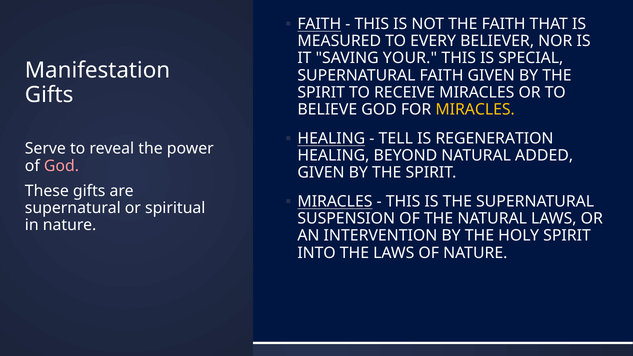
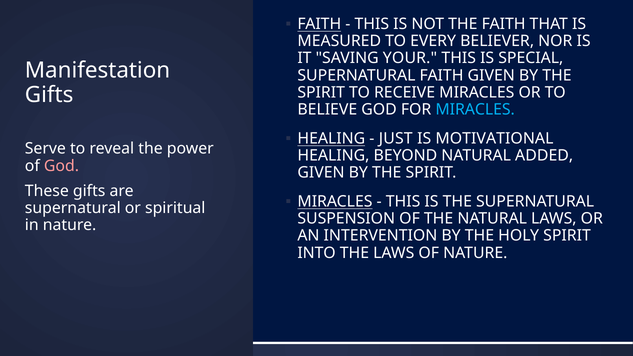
MIRACLES at (475, 110) colour: yellow -> light blue
TELL: TELL -> JUST
REGENERATION: REGENERATION -> MOTIVATIONAL
